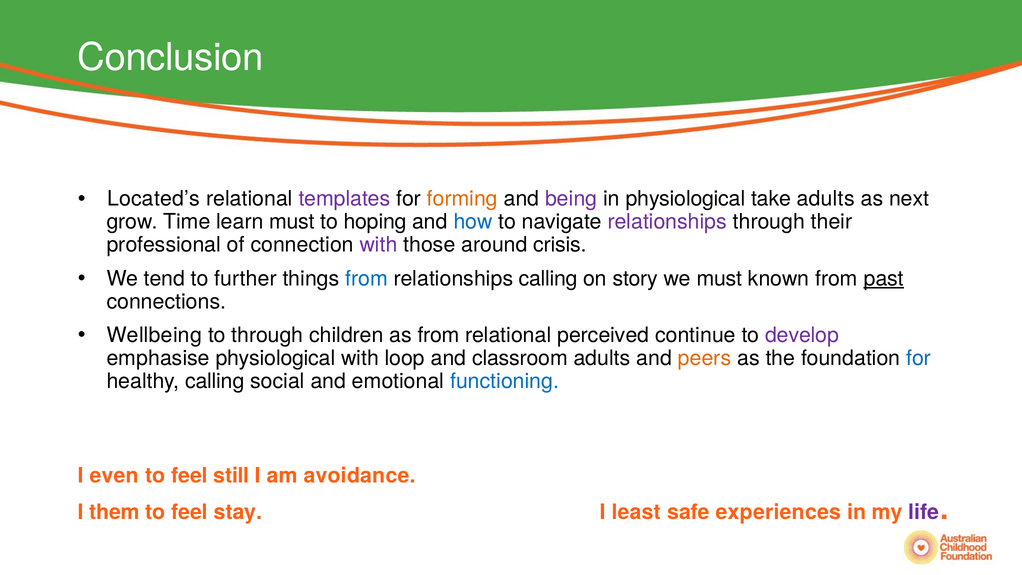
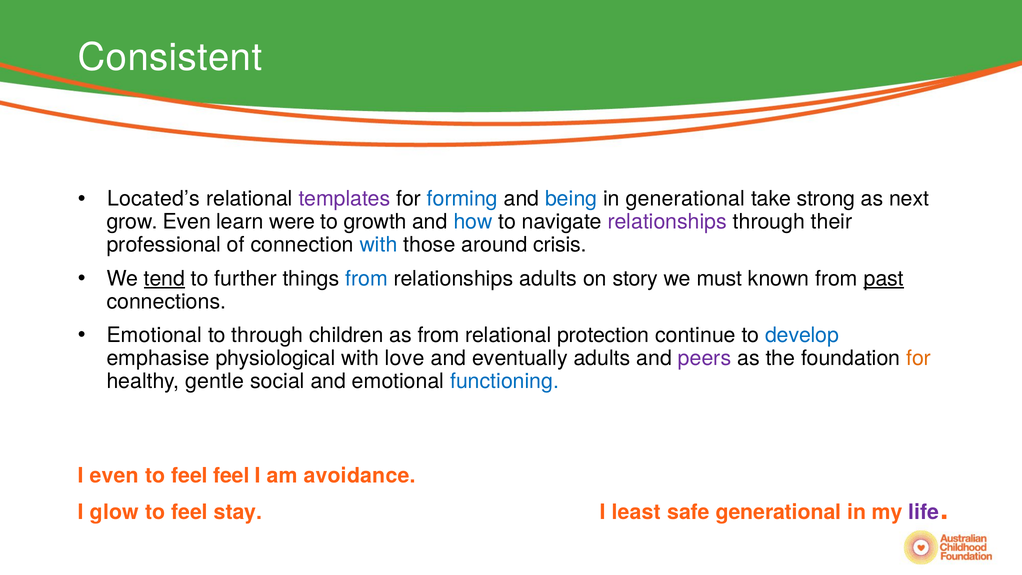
Conclusion: Conclusion -> Consistent
forming colour: orange -> blue
being colour: purple -> blue
in physiological: physiological -> generational
take adults: adults -> strong
grow Time: Time -> Even
learn must: must -> were
hoping: hoping -> growth
with at (379, 245) colour: purple -> blue
tend underline: none -> present
relationships calling: calling -> adults
Wellbeing at (154, 335): Wellbeing -> Emotional
perceived: perceived -> protection
develop colour: purple -> blue
loop: loop -> love
classroom: classroom -> eventually
peers colour: orange -> purple
for at (919, 358) colour: blue -> orange
healthy calling: calling -> gentle
feel still: still -> feel
them: them -> glow
safe experiences: experiences -> generational
